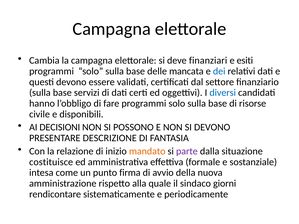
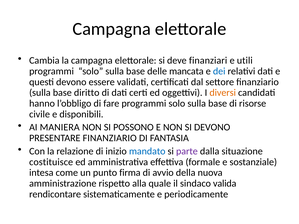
esiti: esiti -> utili
servizi: servizi -> diritto
diversi colour: blue -> orange
DECISIONI: DECISIONI -> MANIERA
PRESENTARE DESCRIZIONE: DESCRIZIONE -> FINANZIARIO
mandato colour: orange -> blue
giorni: giorni -> valida
